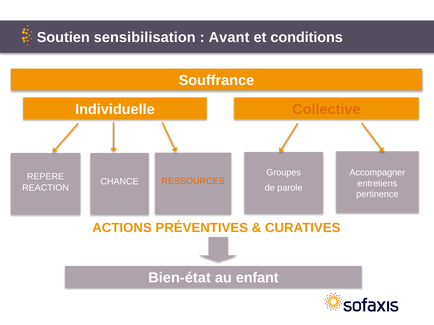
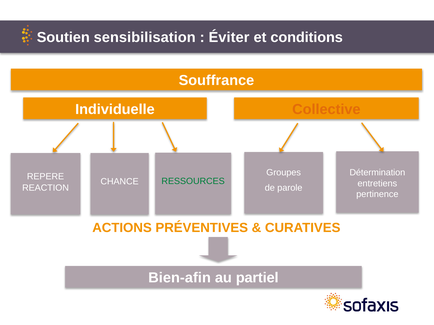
Avant: Avant -> Éviter
Accompagner: Accompagner -> Détermination
RESSOURCES colour: orange -> green
Bien-état: Bien-état -> Bien-afin
enfant: enfant -> partiel
